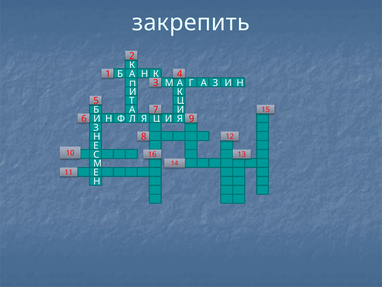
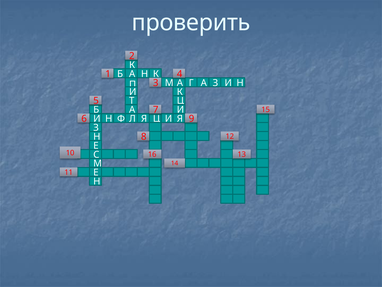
закрепить: закрепить -> проверить
